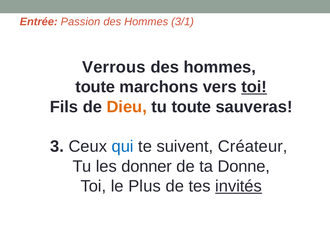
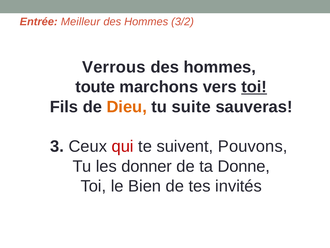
Passion: Passion -> Meilleur
3/1: 3/1 -> 3/2
tu toute: toute -> suite
qui colour: blue -> red
Créateur: Créateur -> Pouvons
Plus: Plus -> Bien
invités underline: present -> none
